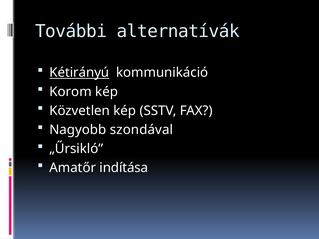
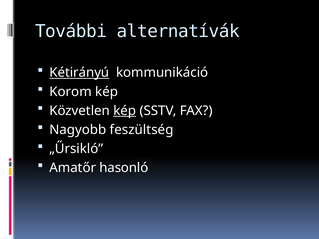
kép at (125, 111) underline: none -> present
szondával: szondával -> feszültség
indítása: indítása -> hasonló
